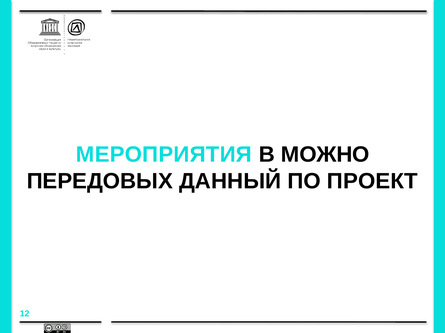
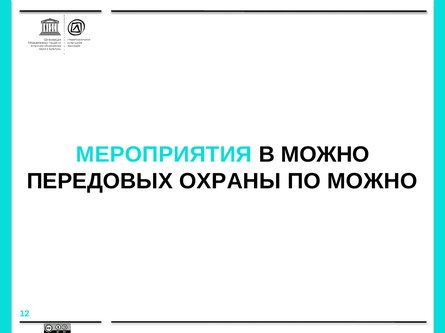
ДАННЫЙ: ДАННЫЙ -> ОХРАНЫ
ПО ПРОЕКТ: ПРОЕКТ -> МОЖНО
